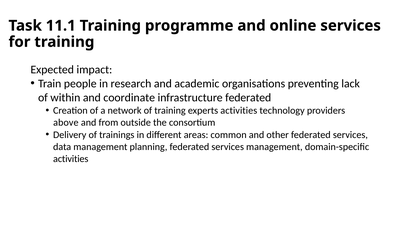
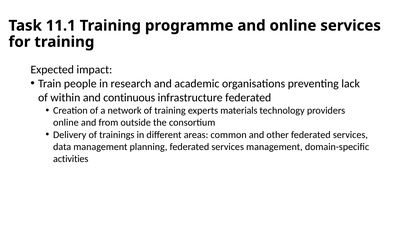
coordinate: coordinate -> continuous
experts activities: activities -> materials
above at (66, 122): above -> online
